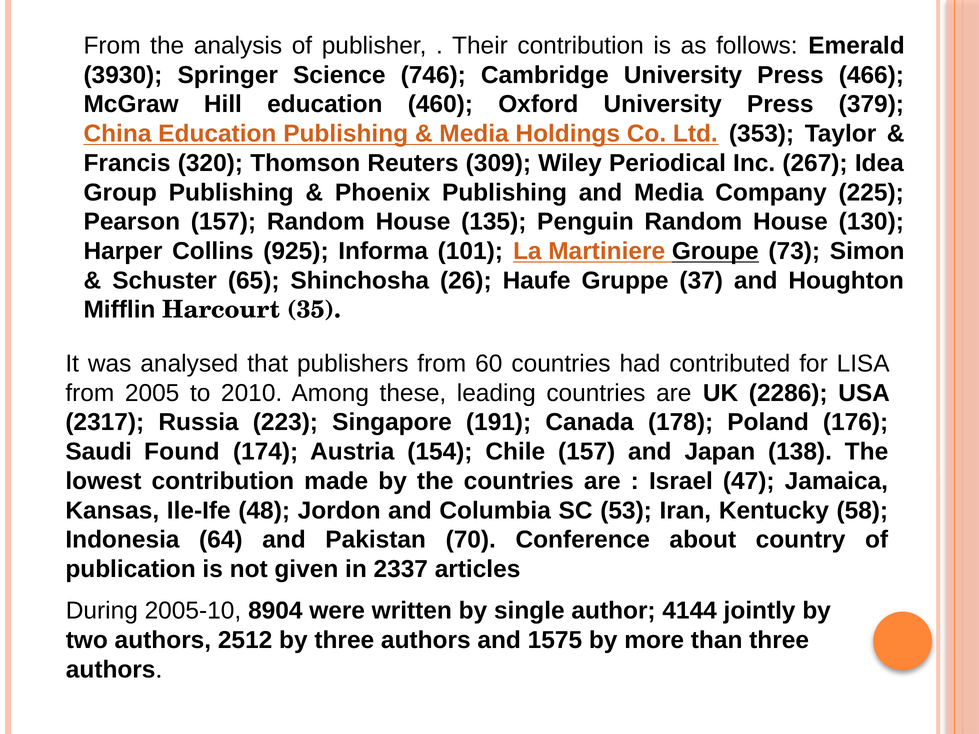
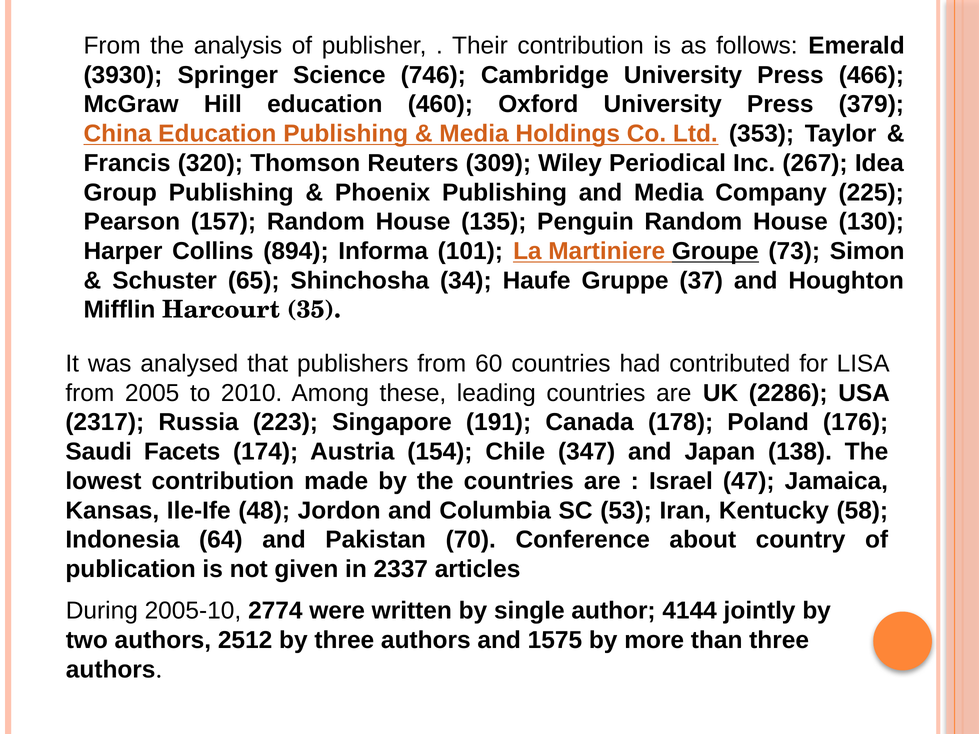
925: 925 -> 894
26: 26 -> 34
Found: Found -> Facets
Chile 157: 157 -> 347
8904: 8904 -> 2774
